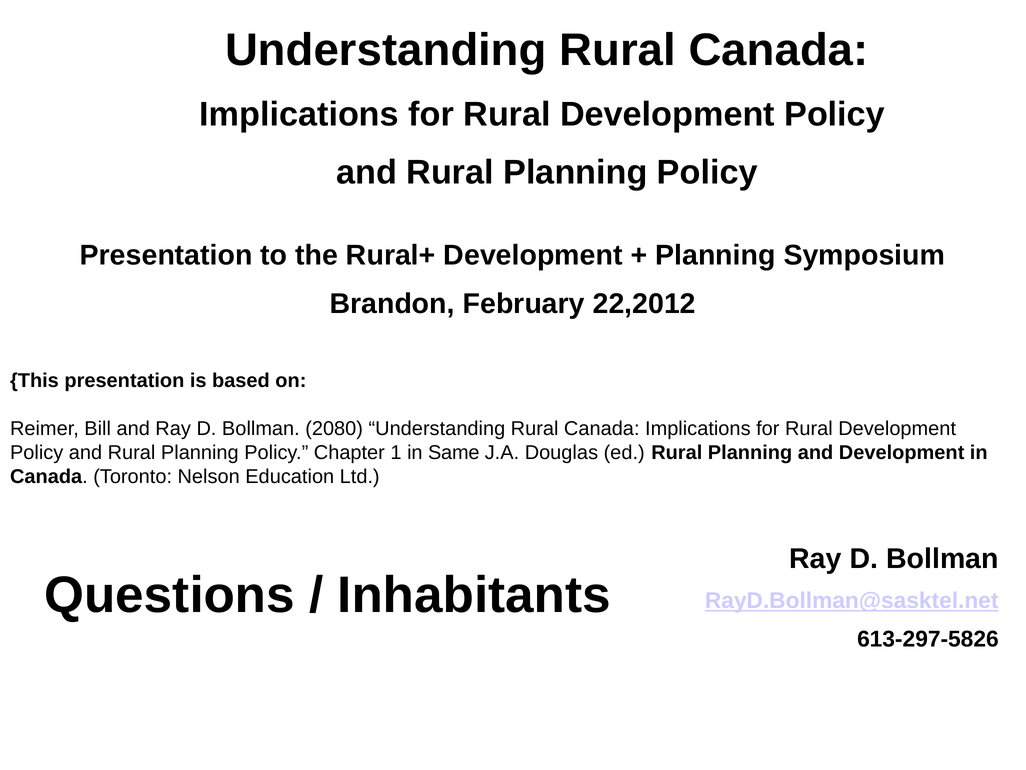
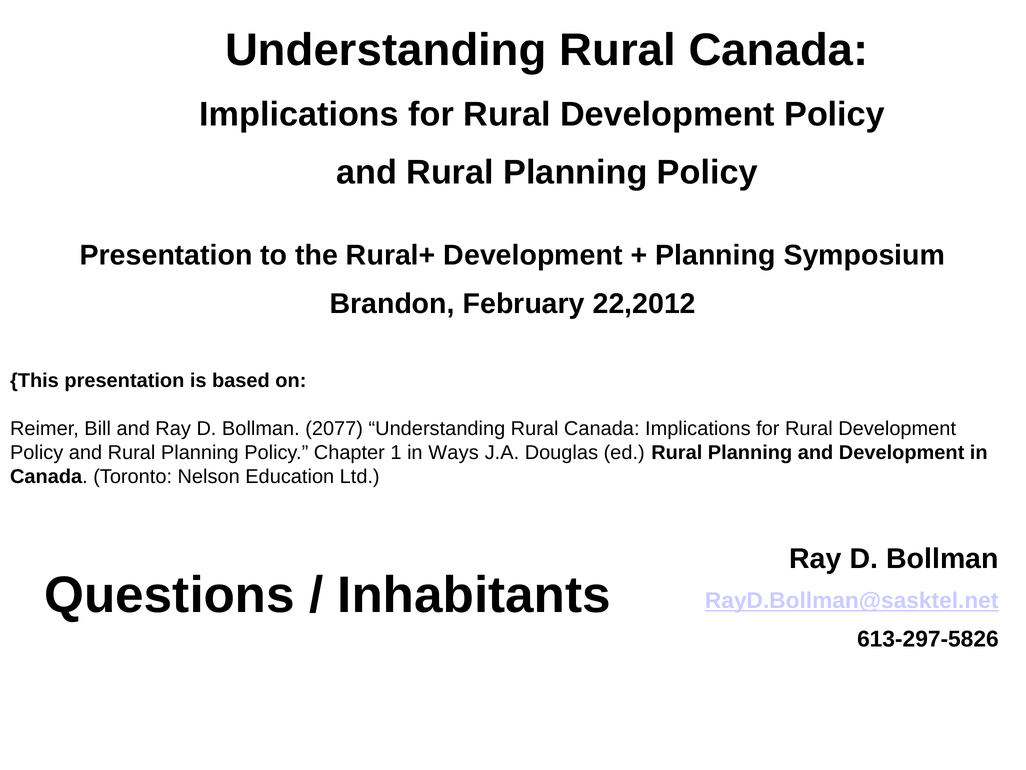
2080: 2080 -> 2077
Same: Same -> Ways
